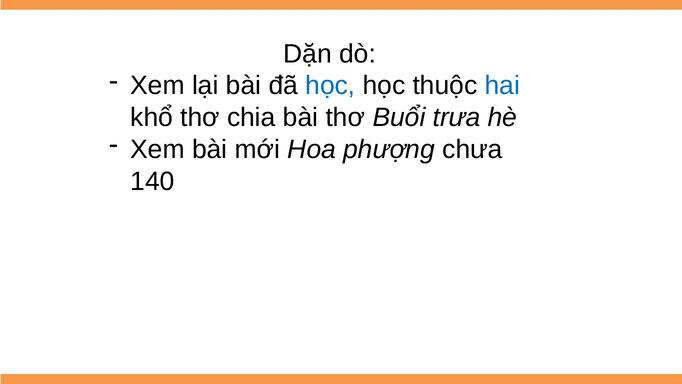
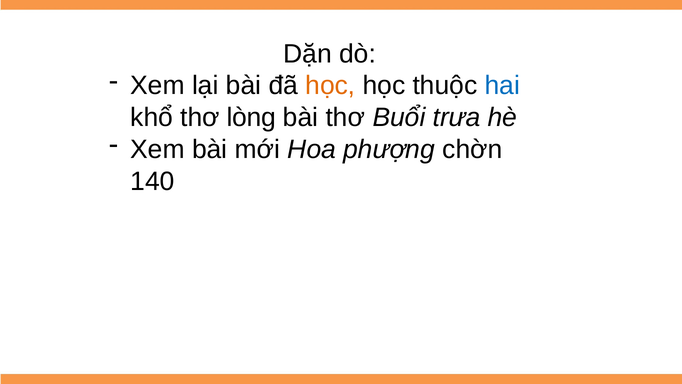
học at (330, 86) colour: blue -> orange
chia: chia -> lòng
chưa: chưa -> chờn
